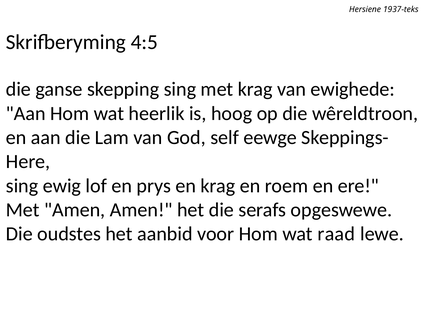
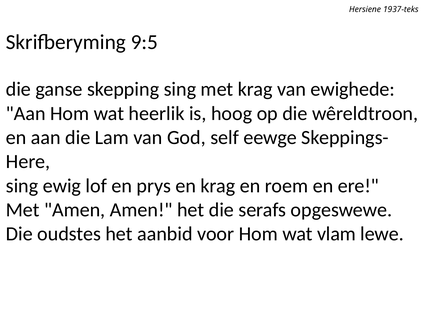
4:5: 4:5 -> 9:5
raad: raad -> vlam
